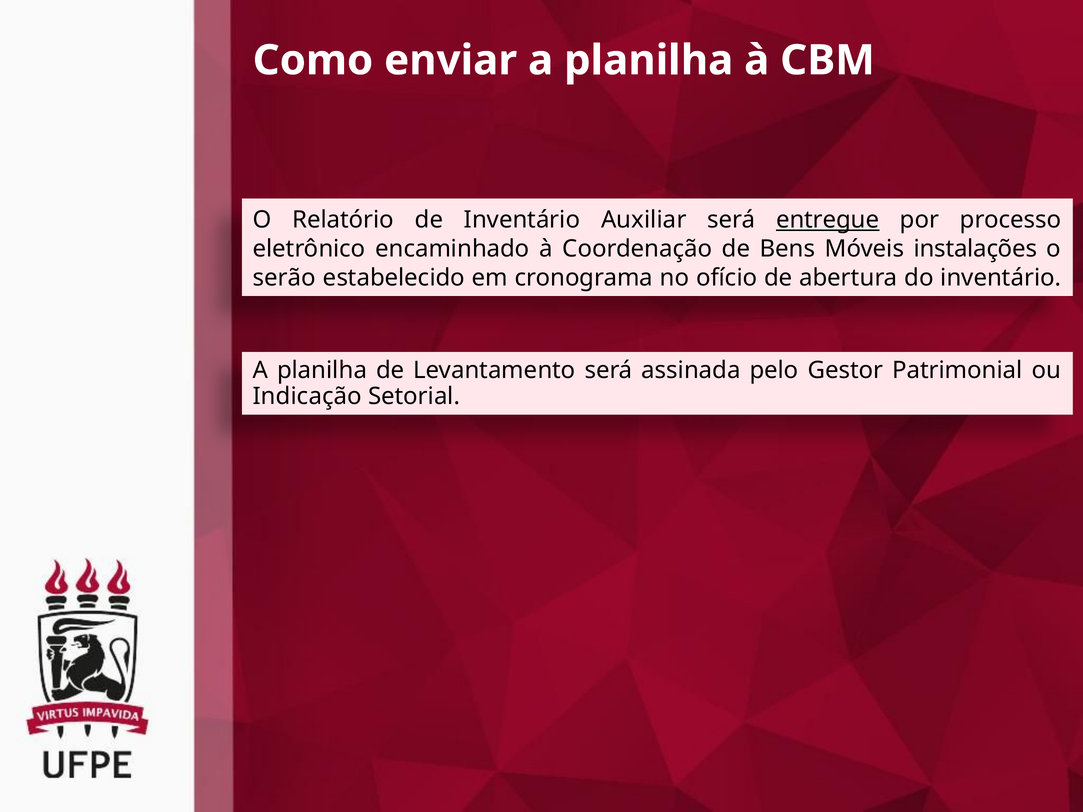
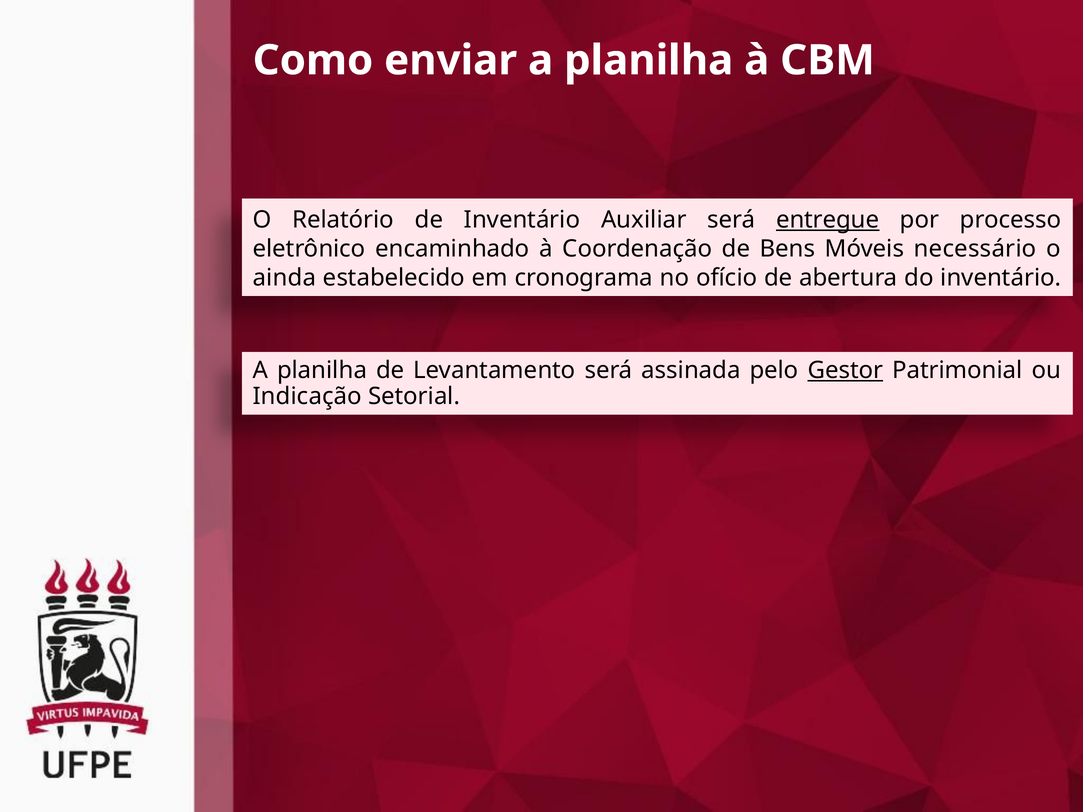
instalações: instalações -> necessário
serão: serão -> ainda
Gestor underline: none -> present
